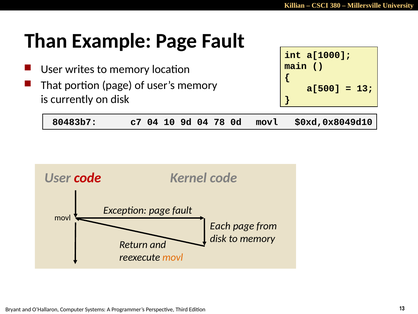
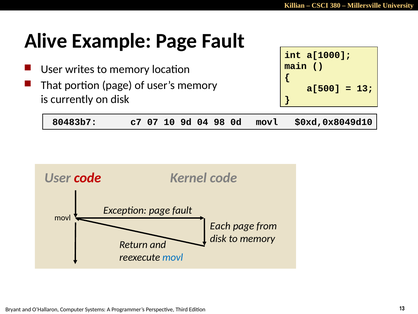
Than: Than -> Alive
c7 04: 04 -> 07
78: 78 -> 98
movl at (173, 257) colour: orange -> blue
